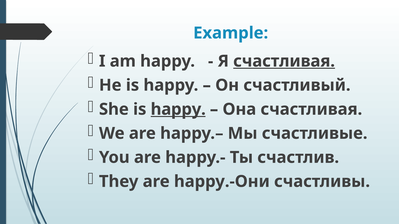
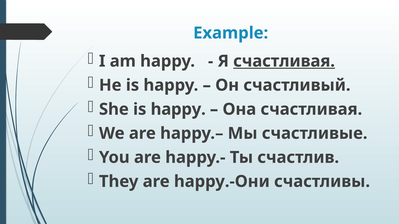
happy at (178, 109) underline: present -> none
